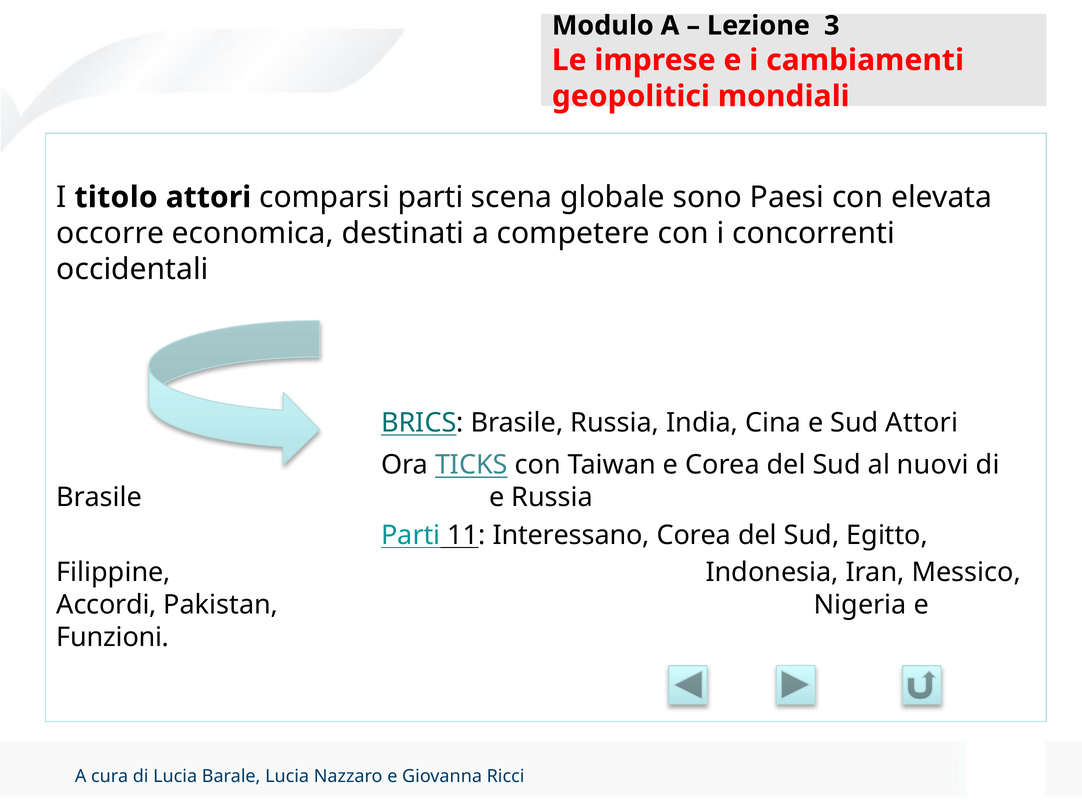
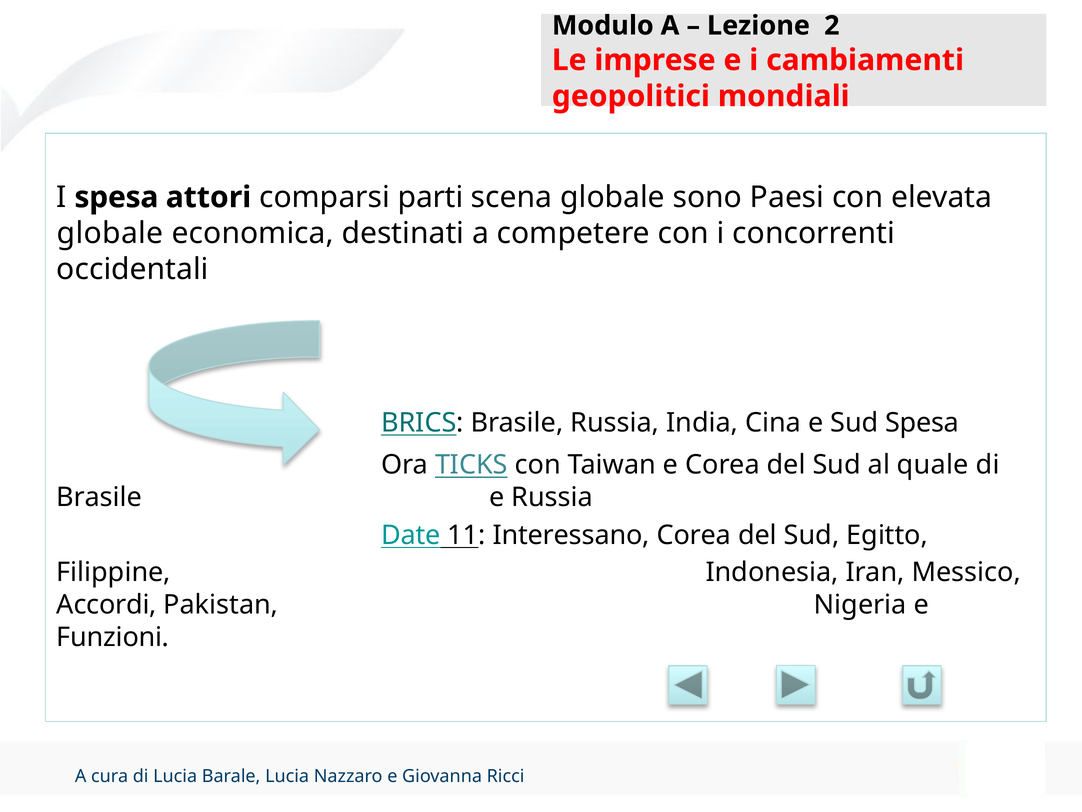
3: 3 -> 2
I titolo: titolo -> spesa
occorre at (110, 233): occorre -> globale
Sud Attori: Attori -> Spesa
nuovi: nuovi -> quale
Parti at (411, 535): Parti -> Date
